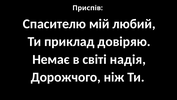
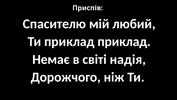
приклад довіряю: довіряю -> приклад
